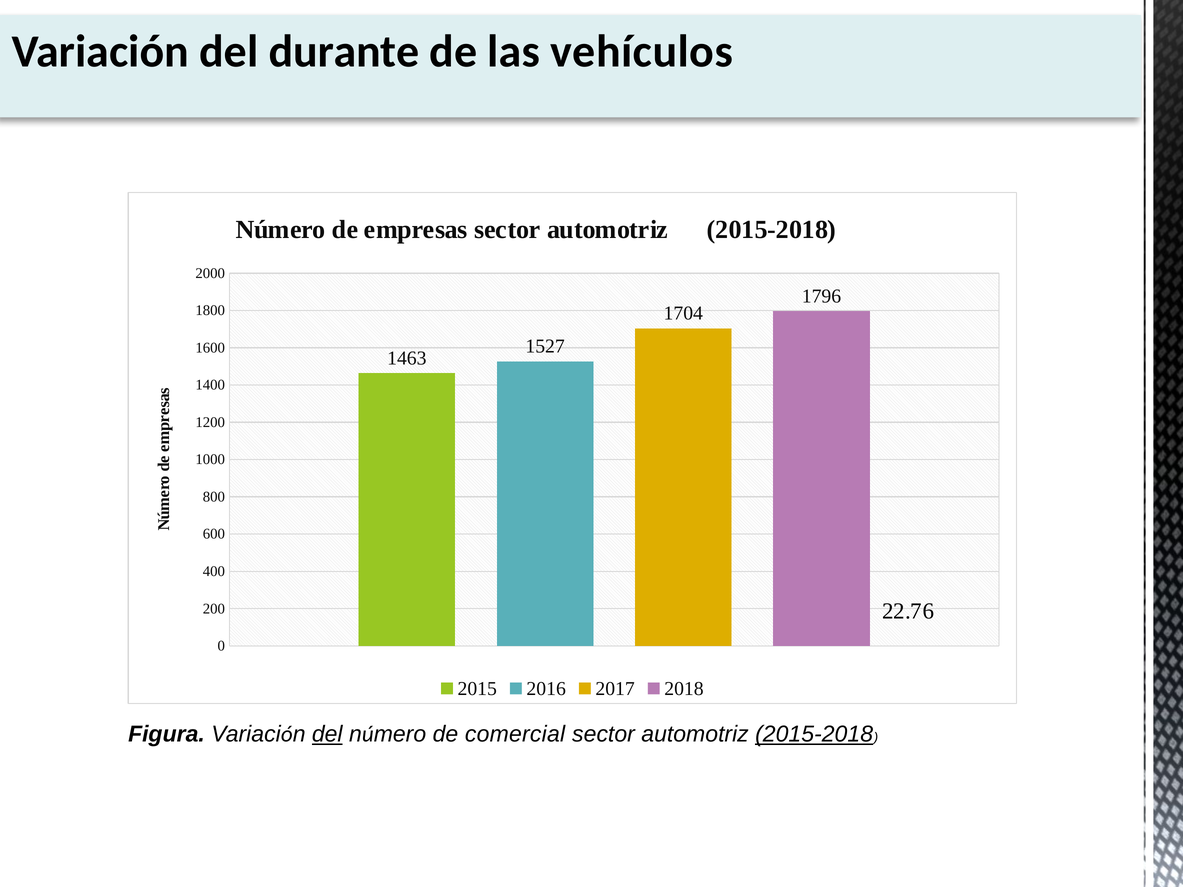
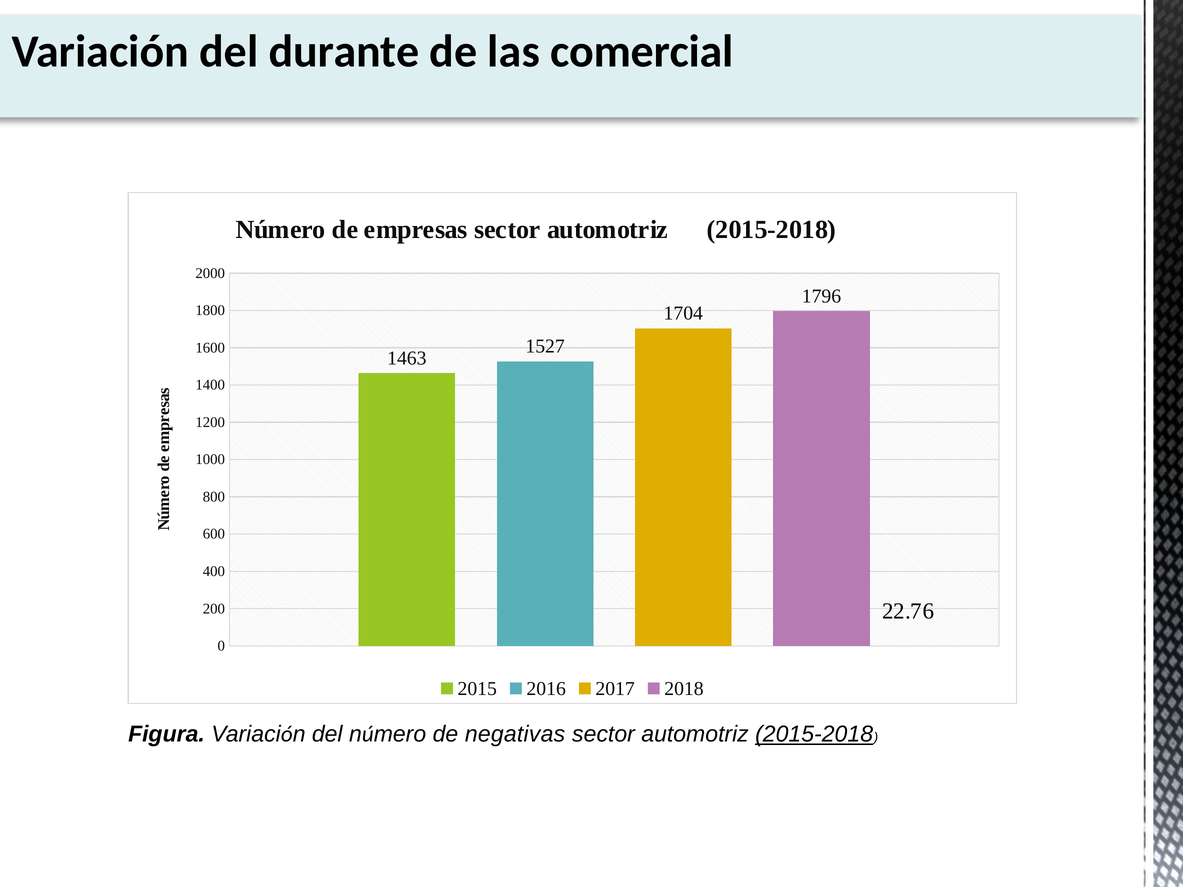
vehículos: vehículos -> comercial
del at (327, 735) underline: present -> none
comercial: comercial -> negativas
